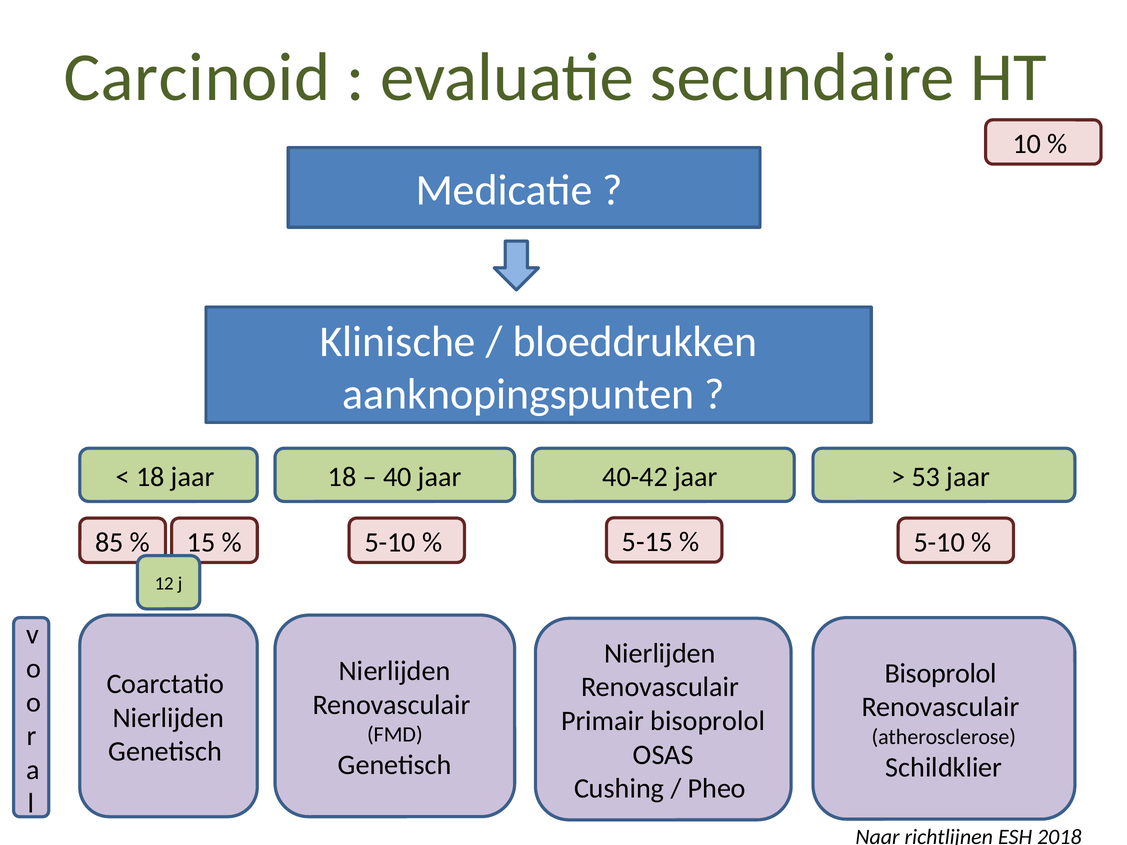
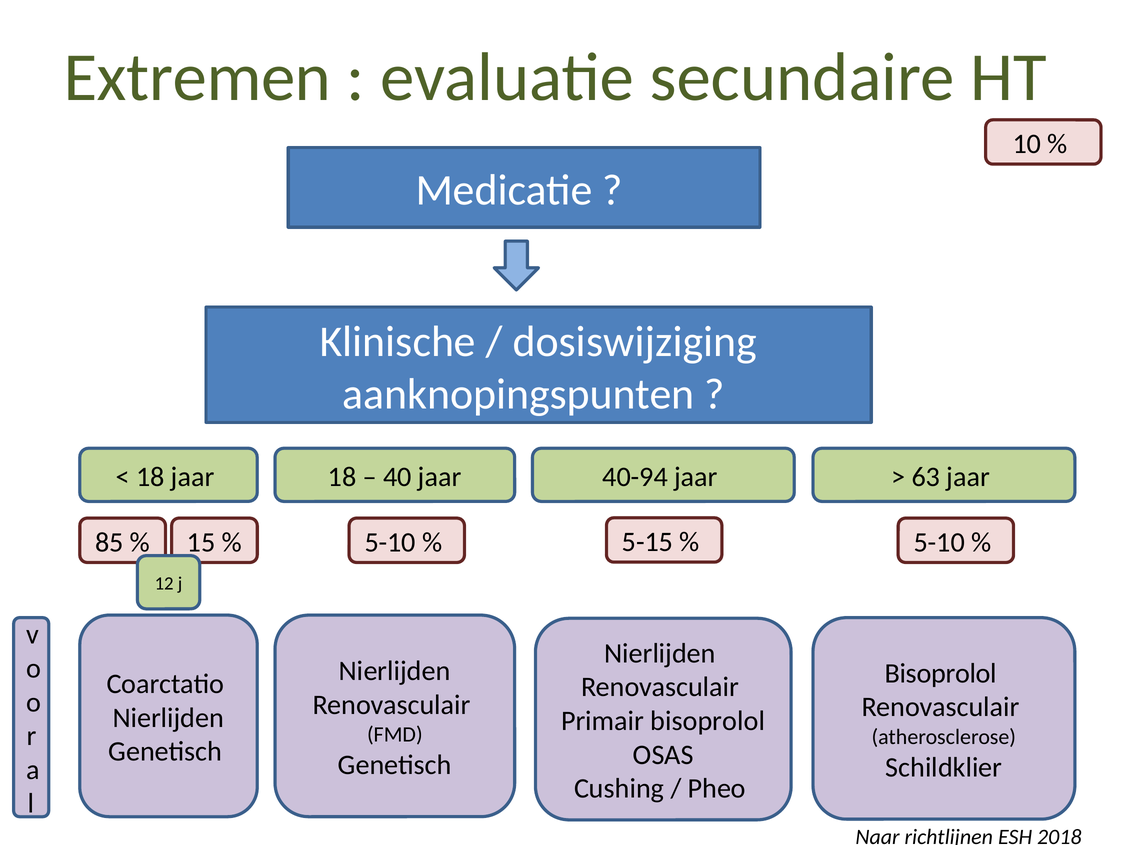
Carcinoid: Carcinoid -> Extremen
bloeddrukken: bloeddrukken -> dosiswijziging
40-42: 40-42 -> 40-94
53: 53 -> 63
